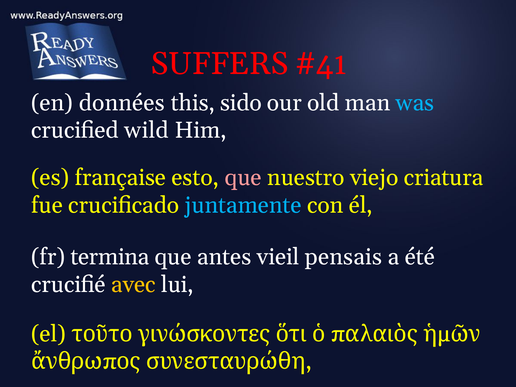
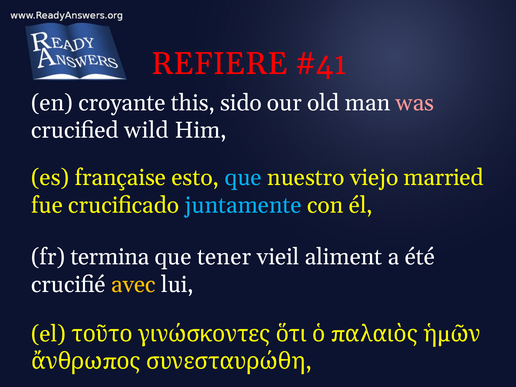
SUFFERS: SUFFERS -> REFIERE
données: données -> croyante
was colour: light blue -> pink
que at (243, 178) colour: pink -> light blue
criatura: criatura -> married
antes: antes -> tener
pensais: pensais -> aliment
